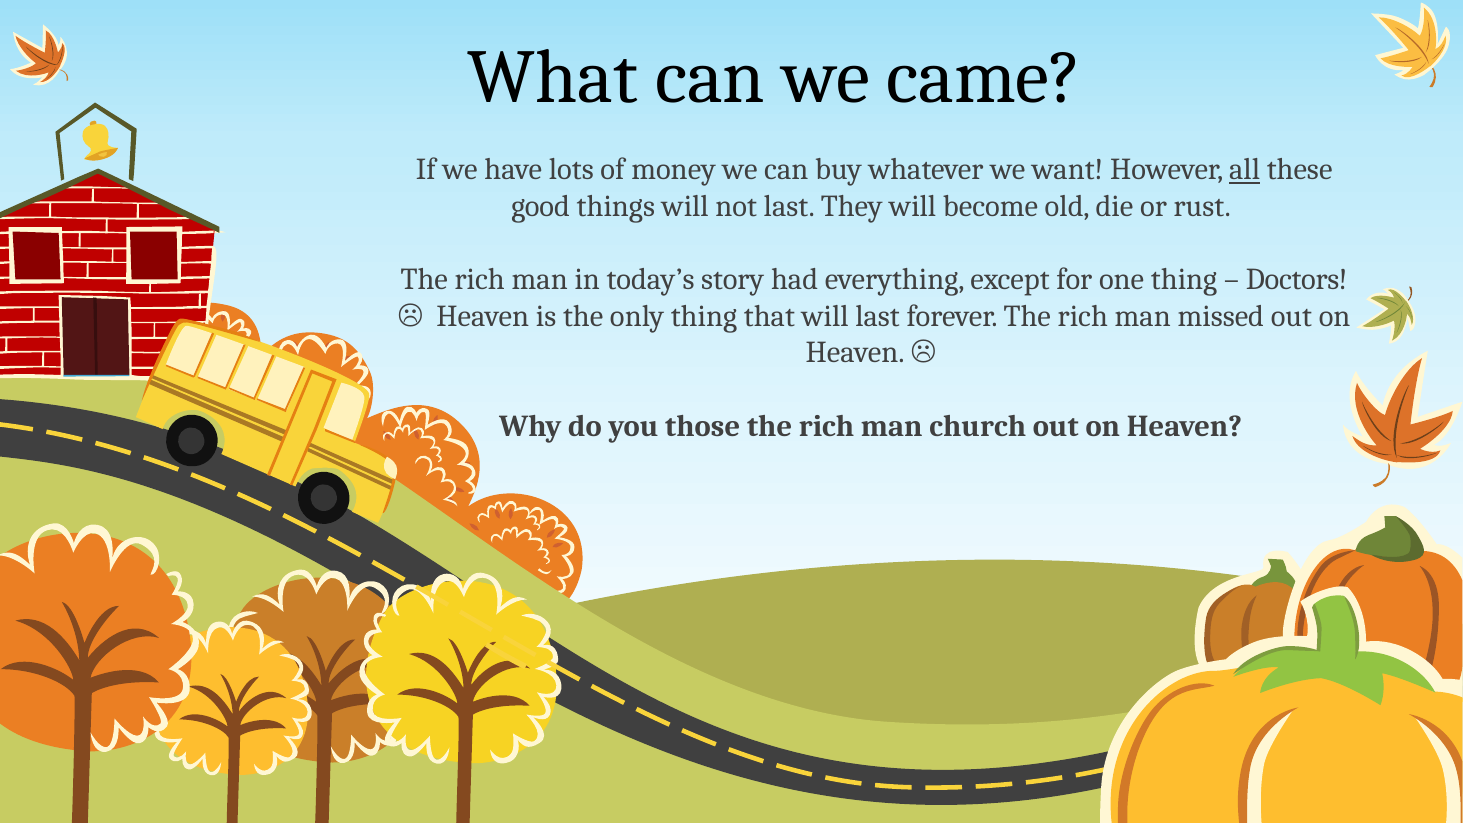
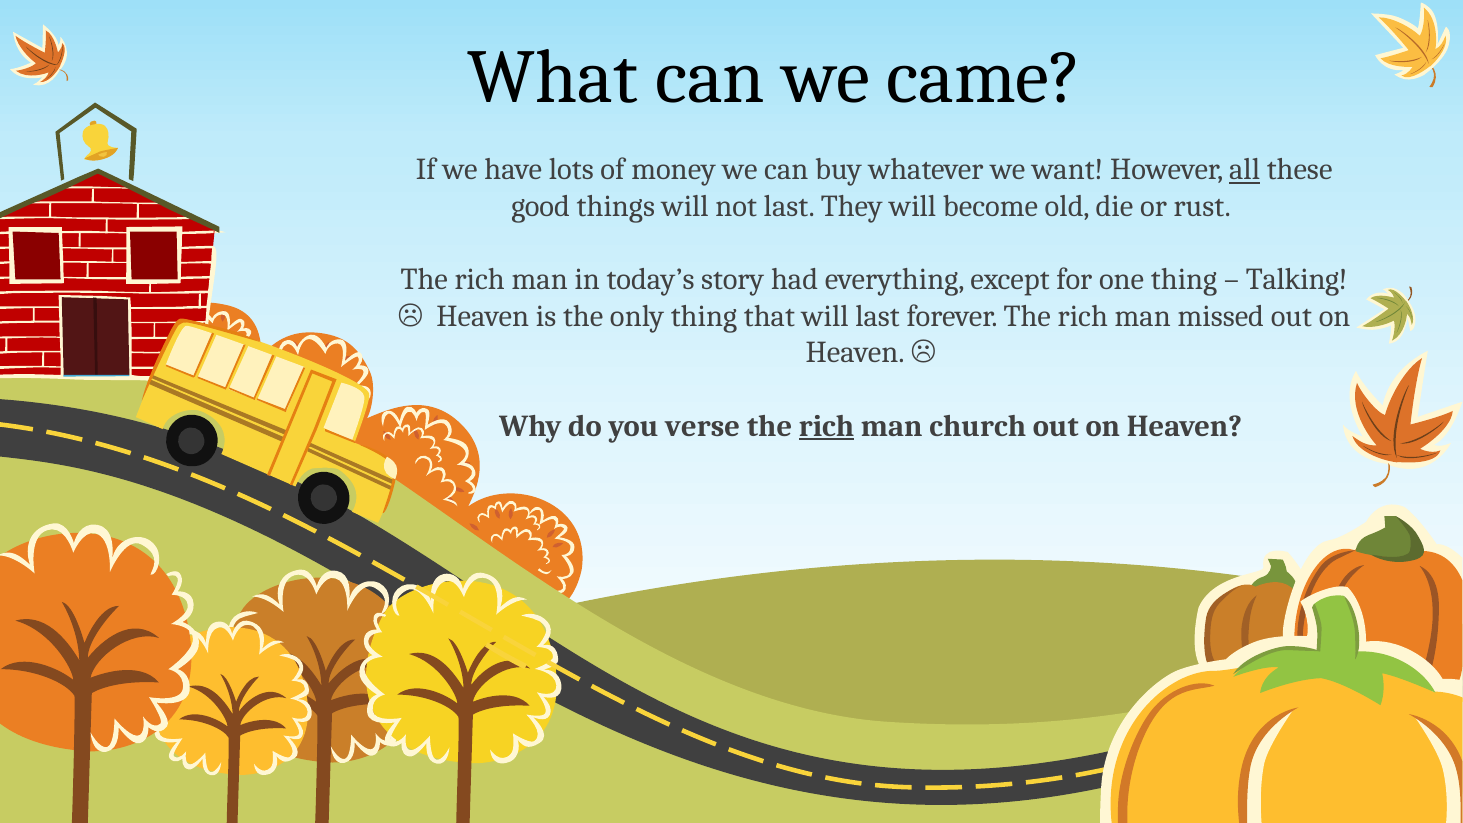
Doctors: Doctors -> Talking
those: those -> verse
rich at (827, 426) underline: none -> present
